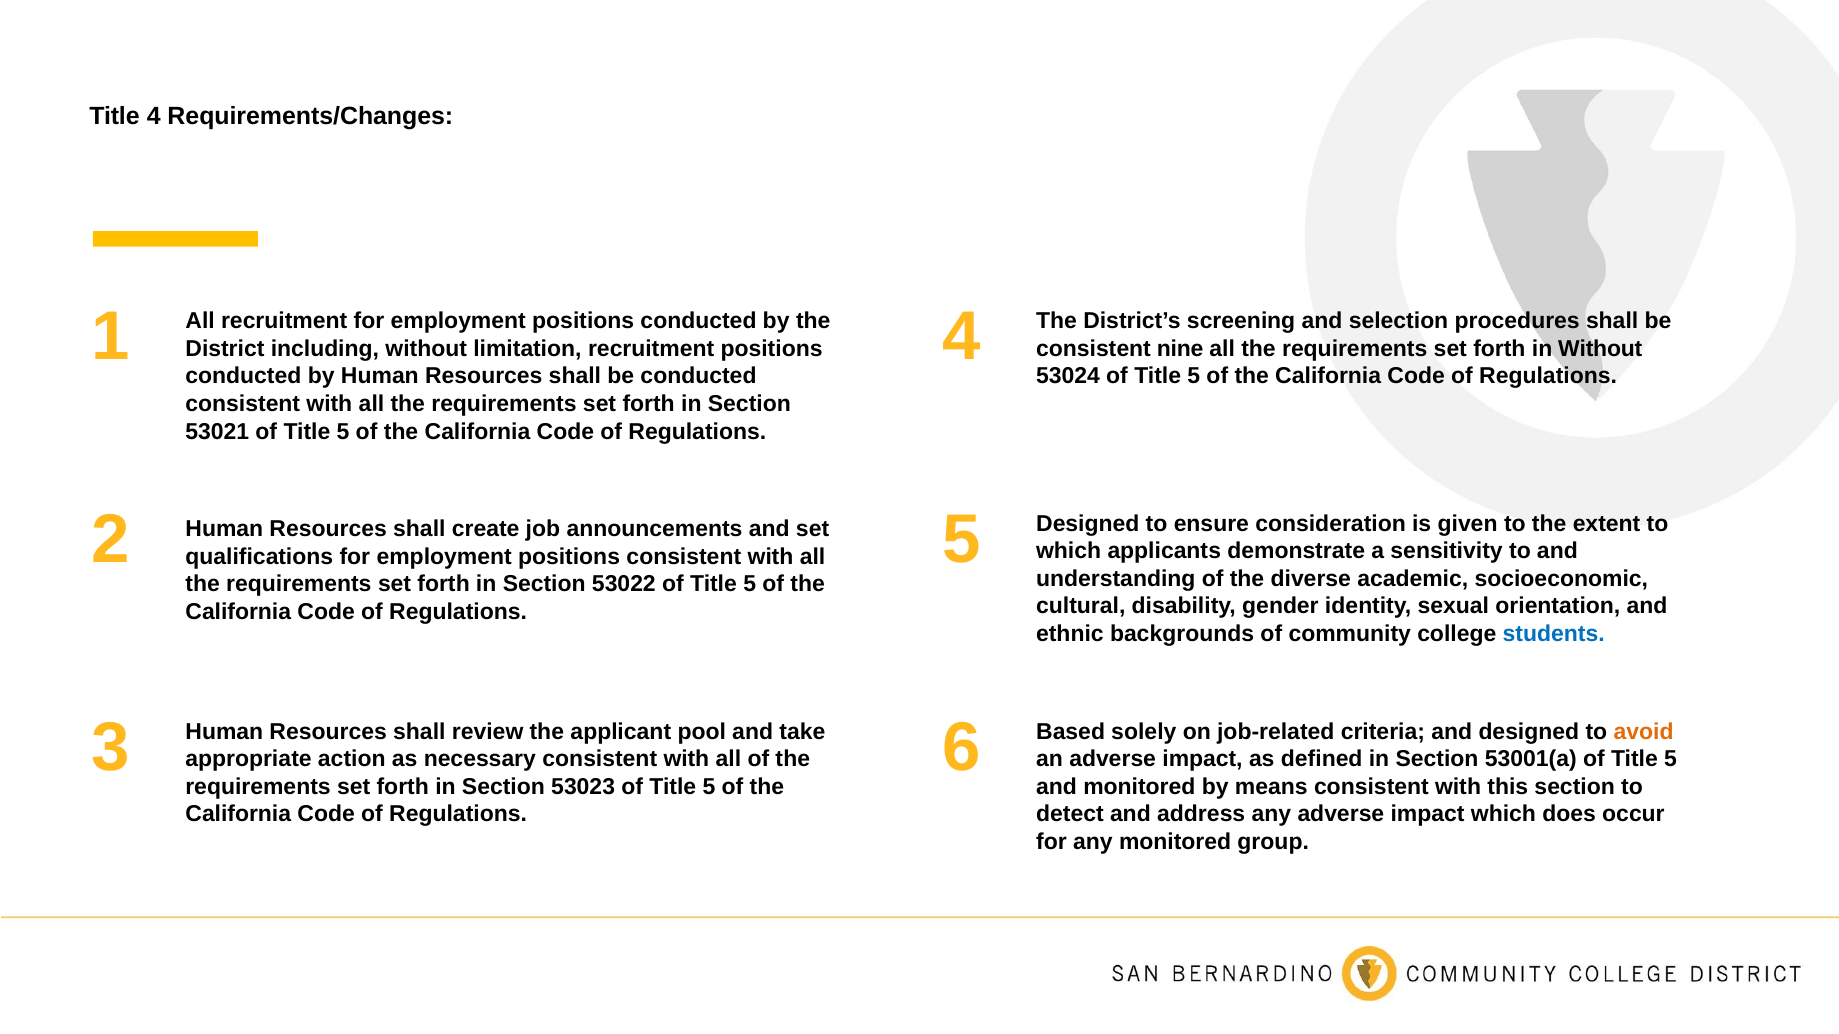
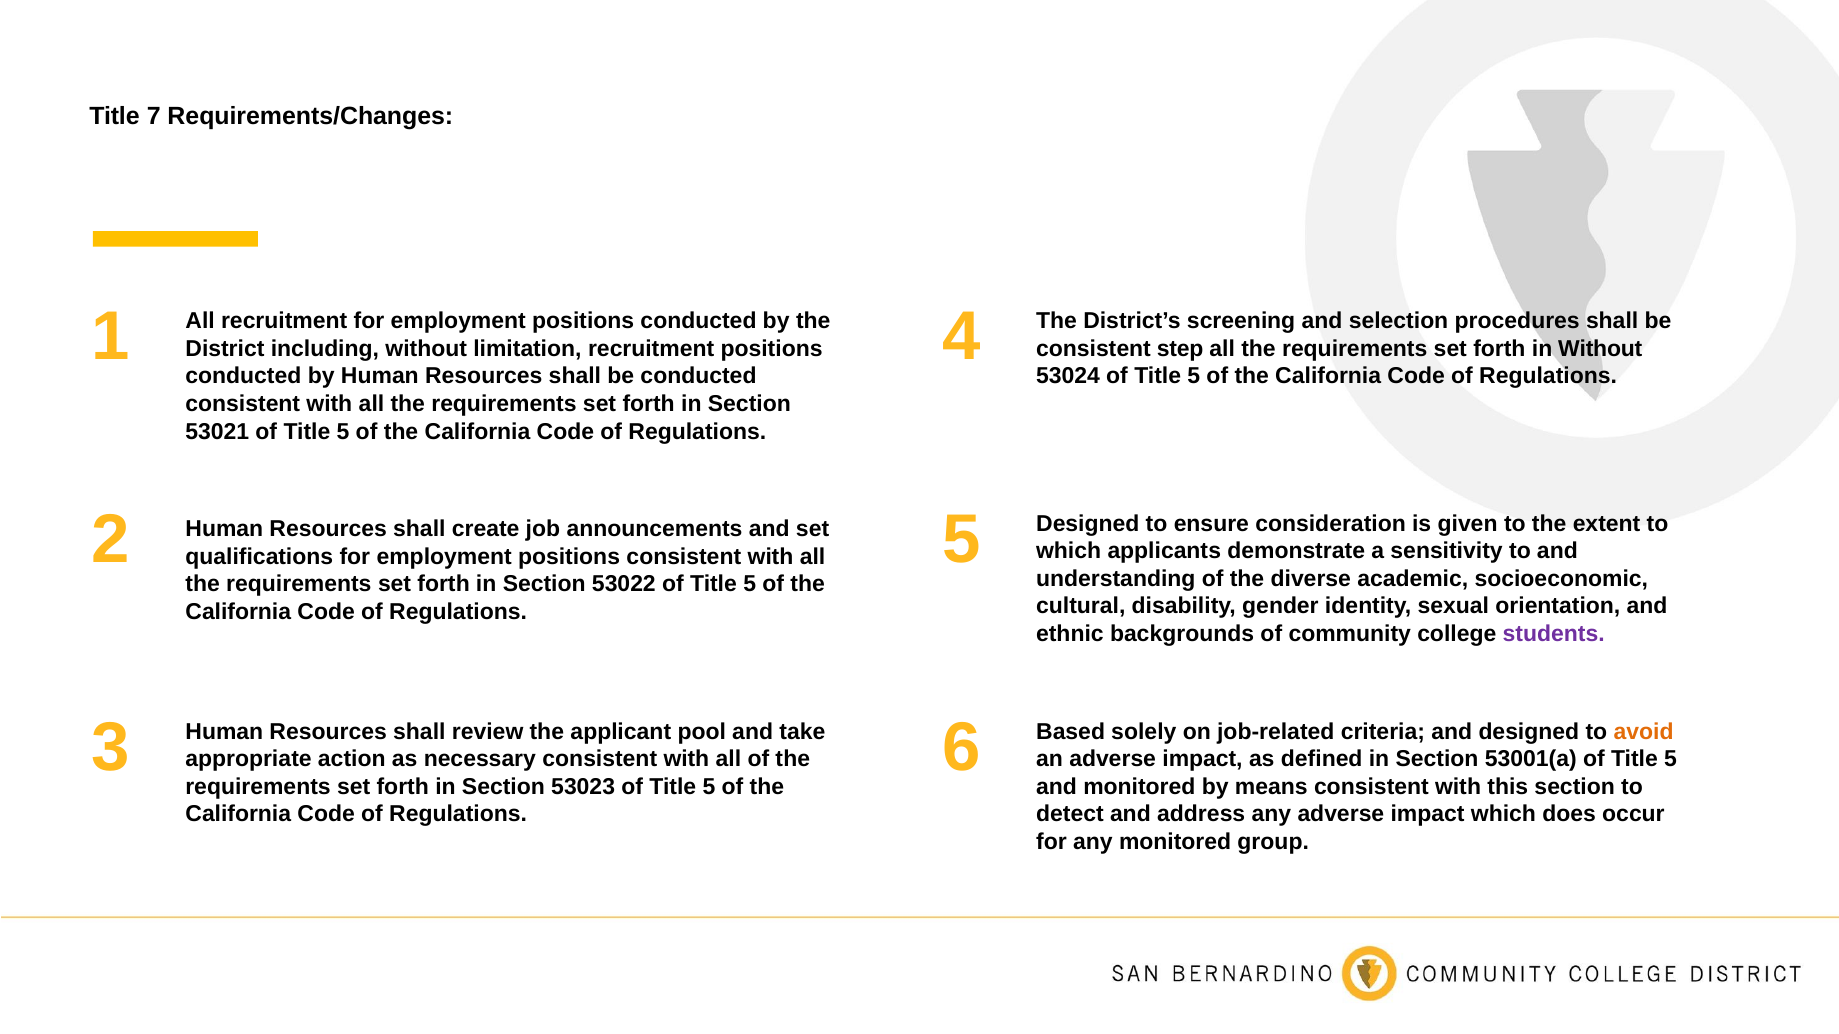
Title 4: 4 -> 7
nine: nine -> step
students colour: blue -> purple
